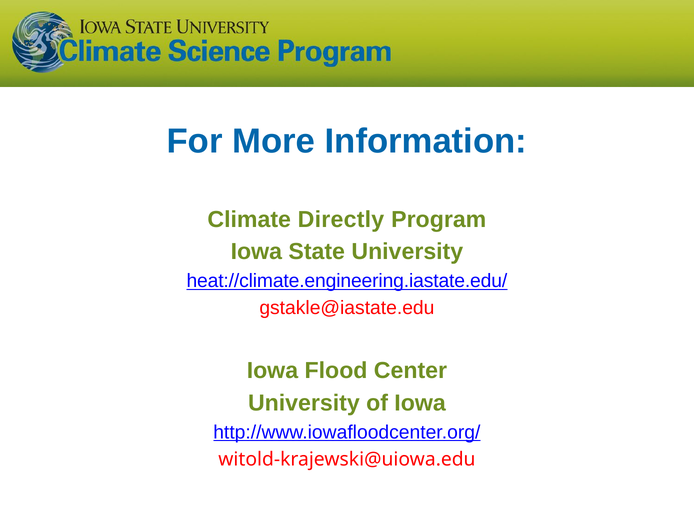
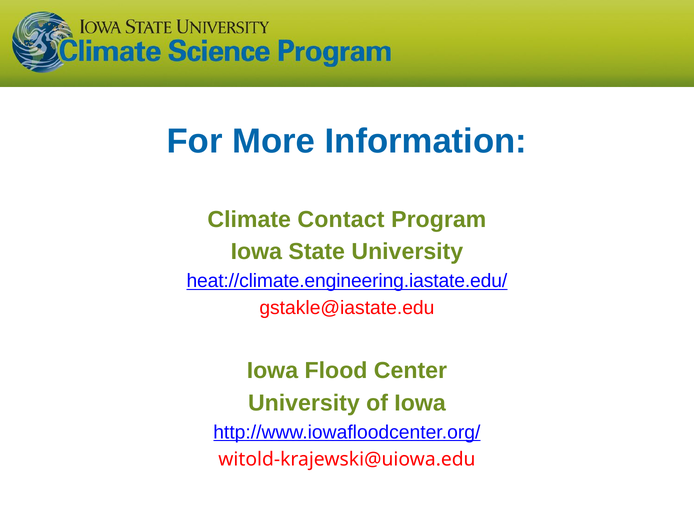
Directly: Directly -> Contact
